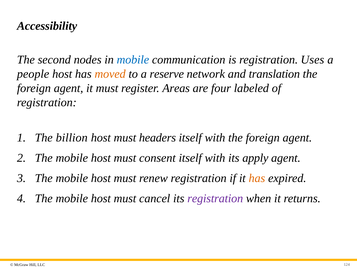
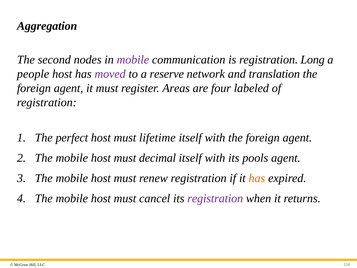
Accessibility: Accessibility -> Aggregation
mobile at (133, 60) colour: blue -> purple
Uses: Uses -> Long
moved colour: orange -> purple
billion: billion -> perfect
headers: headers -> lifetime
consent: consent -> decimal
apply: apply -> pools
